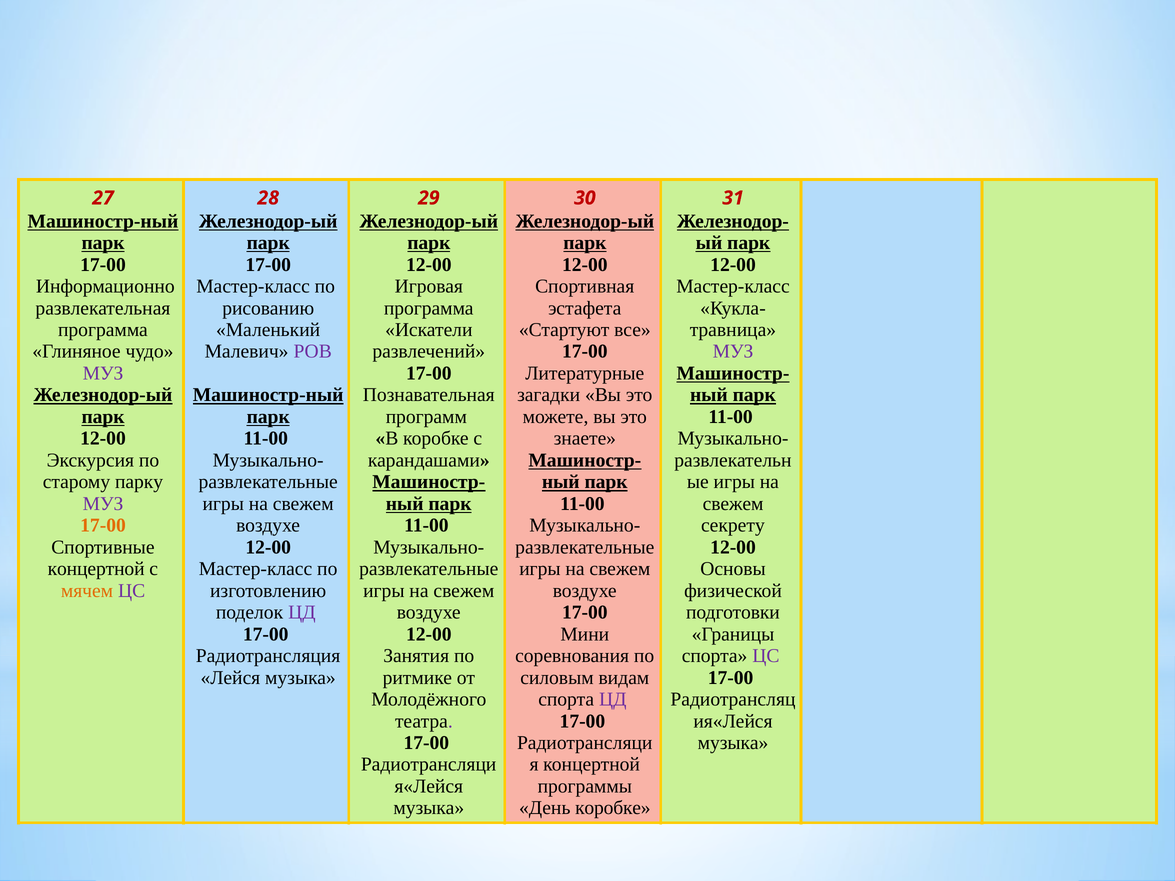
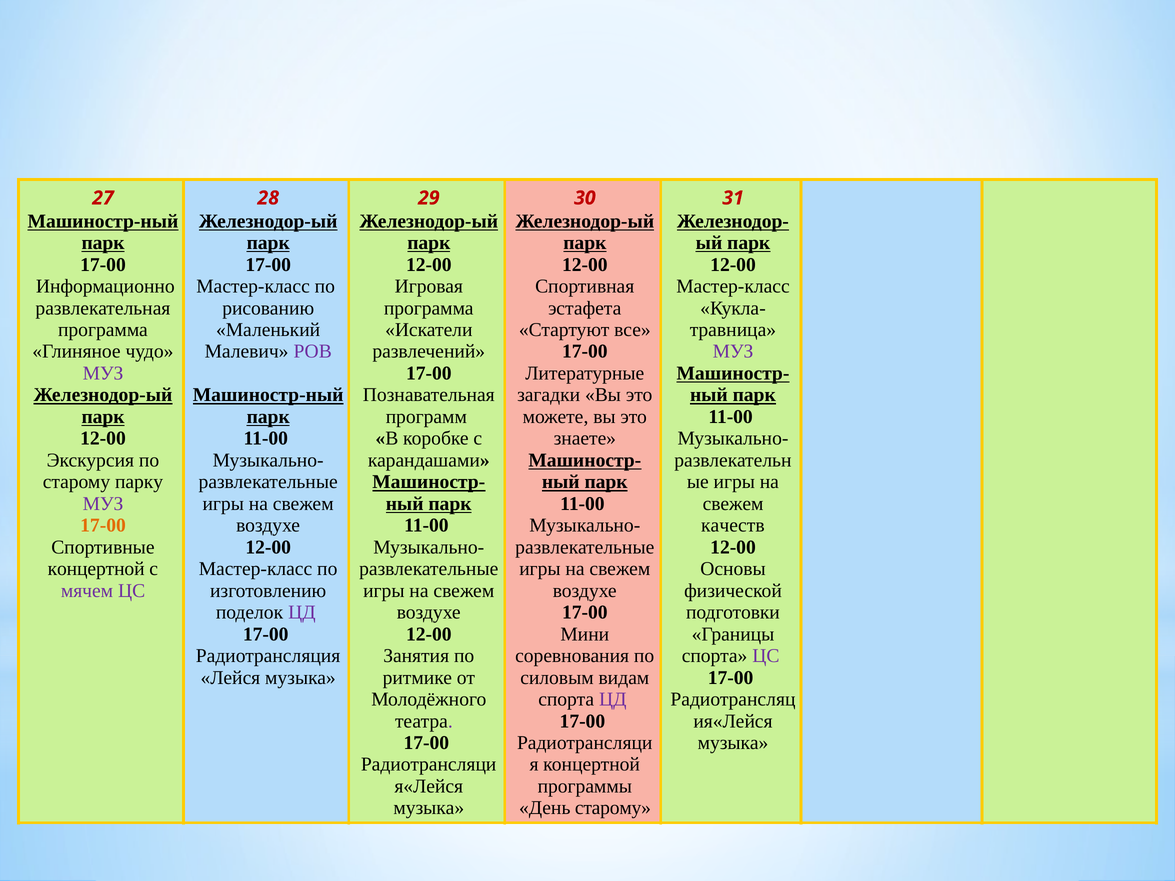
секрету: секрету -> качеств
мячем colour: orange -> purple
День коробке: коробке -> старому
